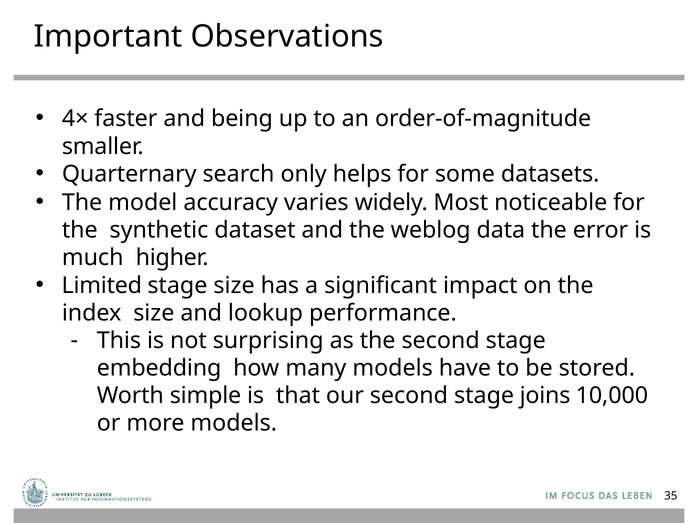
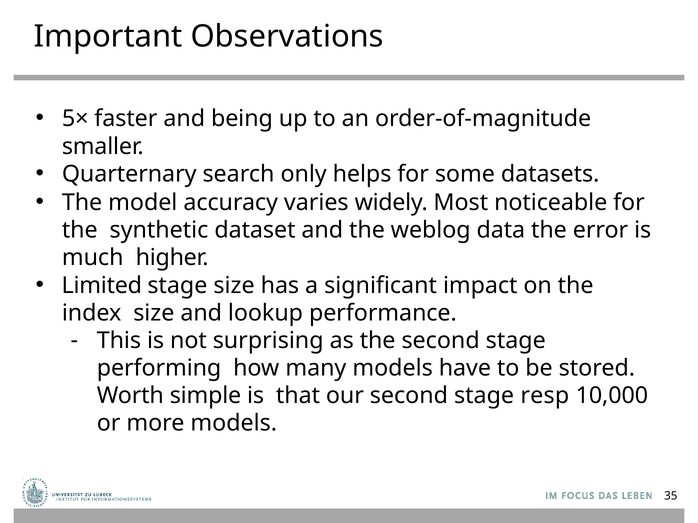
4×: 4× -> 5×
embedding: embedding -> performing
joins: joins -> resp
